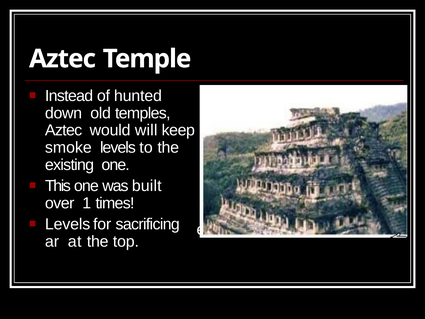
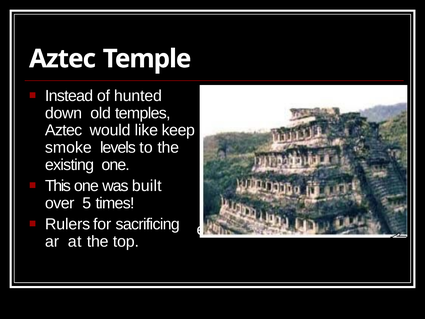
will: will -> like
1: 1 -> 5
Levels at (68, 224): Levels -> Rulers
